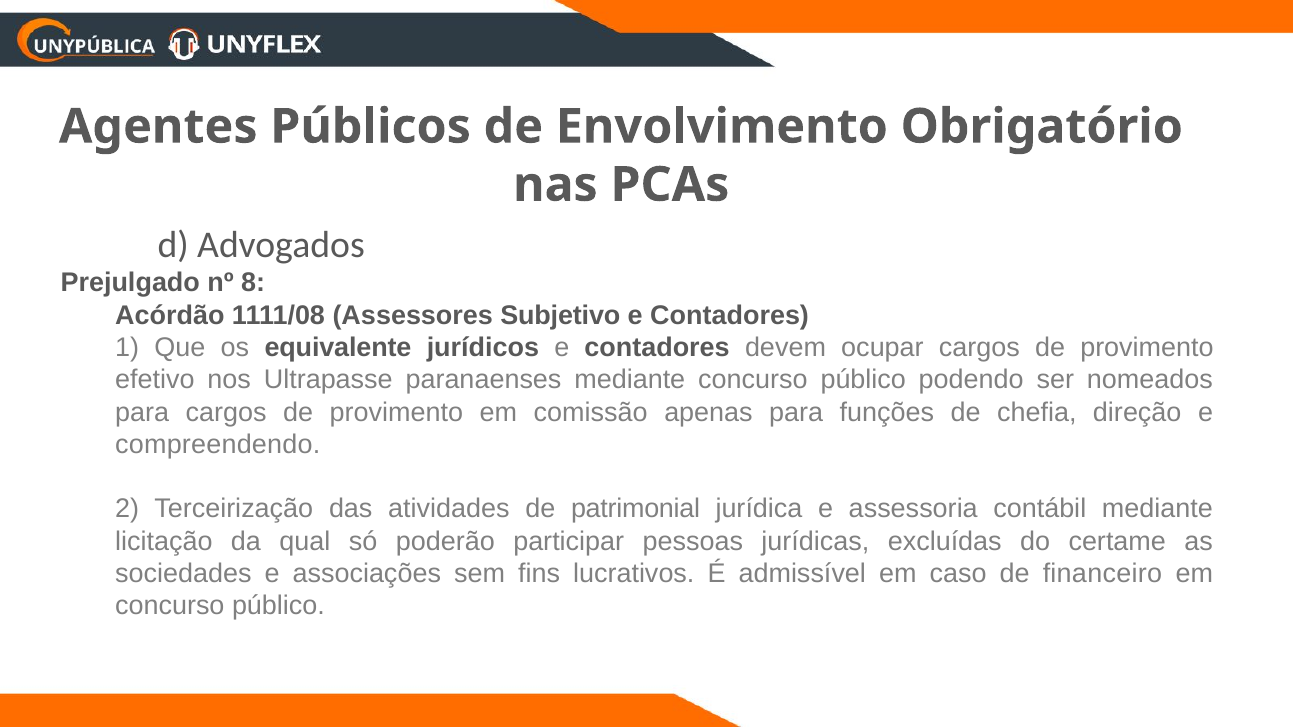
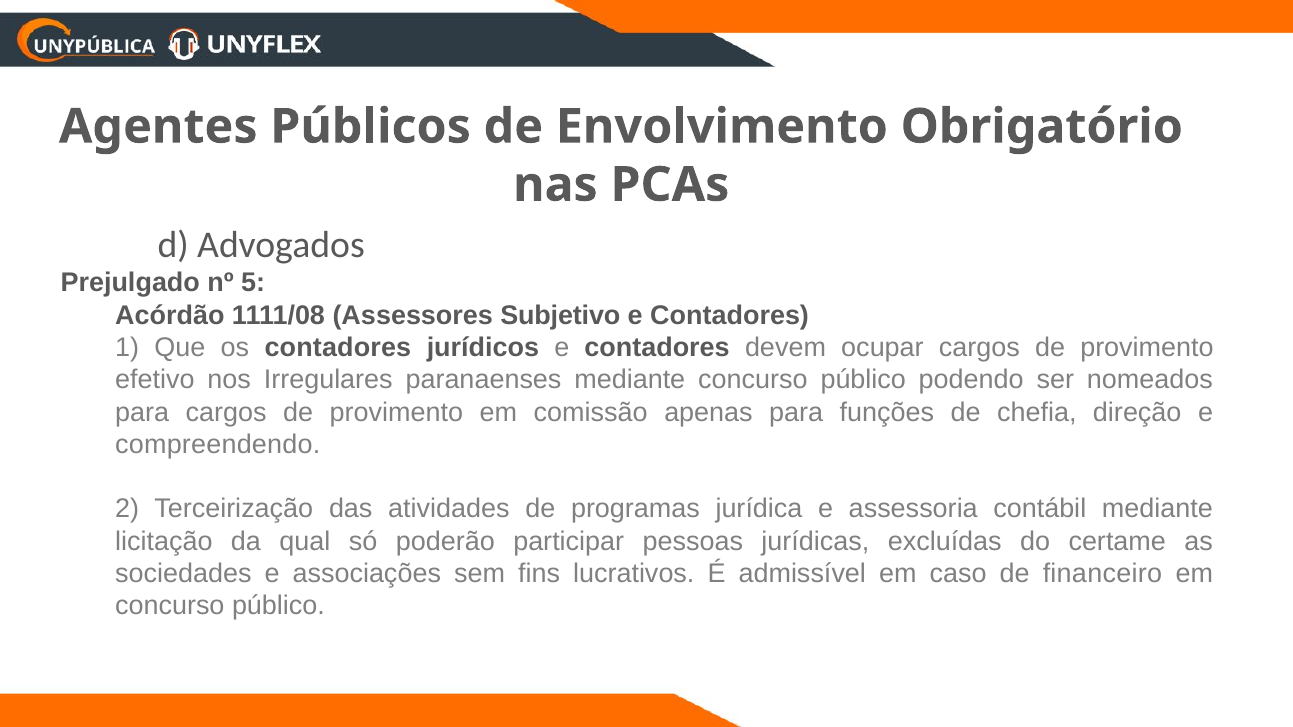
8: 8 -> 5
os equivalente: equivalente -> contadores
Ultrapasse: Ultrapasse -> Irregulares
patrimonial: patrimonial -> programas
